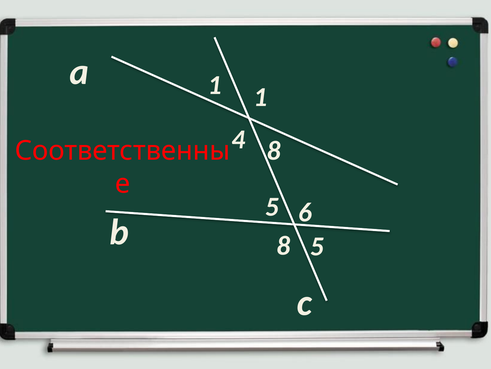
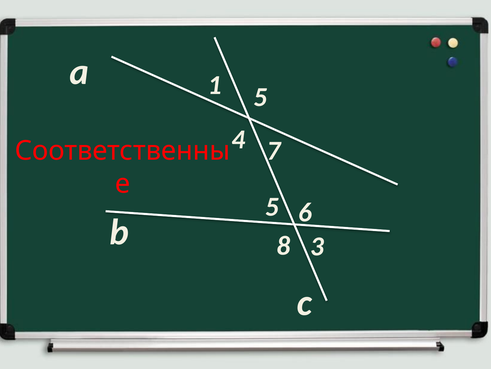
1 1: 1 -> 5
4 8: 8 -> 7
8 5: 5 -> 3
